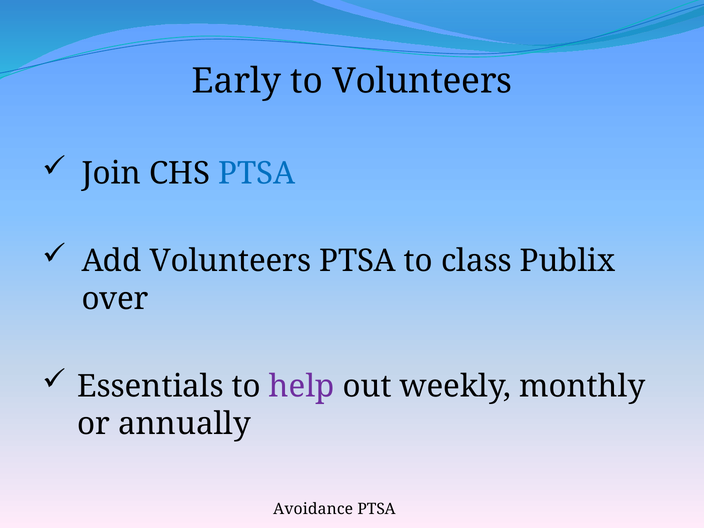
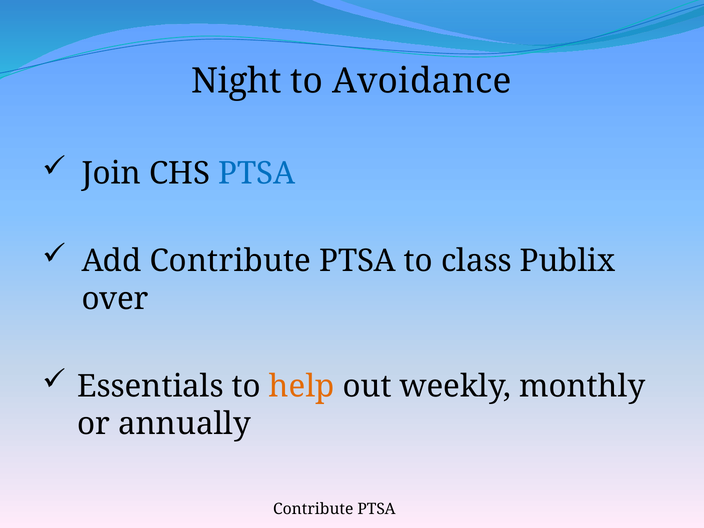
Early: Early -> Night
to Volunteers: Volunteers -> Avoidance
Add Volunteers: Volunteers -> Contribute
help colour: purple -> orange
Avoidance at (313, 509): Avoidance -> Contribute
